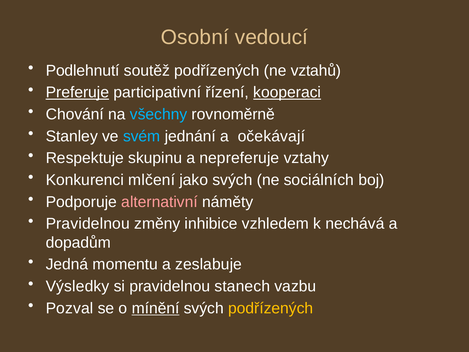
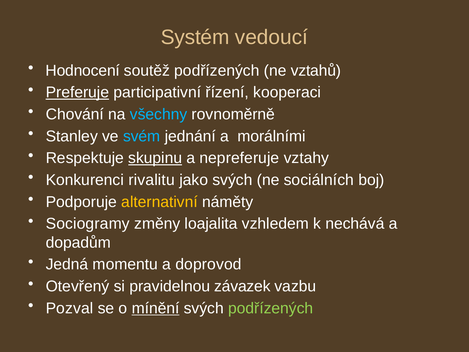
Osobní: Osobní -> Systém
Podlehnutí: Podlehnutí -> Hodnocení
kooperaci underline: present -> none
očekávají: očekávají -> morálními
skupinu underline: none -> present
mlčení: mlčení -> rivalitu
alternativní colour: pink -> yellow
Pravidelnou at (88, 224): Pravidelnou -> Sociogramy
inhibice: inhibice -> loajalita
zeslabuje: zeslabuje -> doprovod
Výsledky: Výsledky -> Otevřený
stanech: stanech -> závazek
podřízených at (271, 308) colour: yellow -> light green
